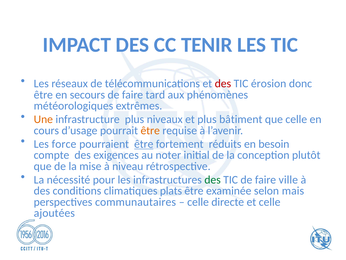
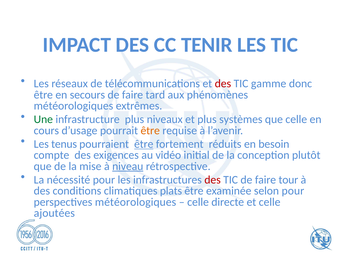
érosion: érosion -> gamme
Une colour: orange -> green
bâtiment: bâtiment -> systèmes
force: force -> tenus
noter: noter -> vidéo
niveau underline: none -> present
des at (213, 179) colour: green -> red
ville: ville -> tour
selon mais: mais -> pour
perspectives communautaires: communautaires -> météorologiques
